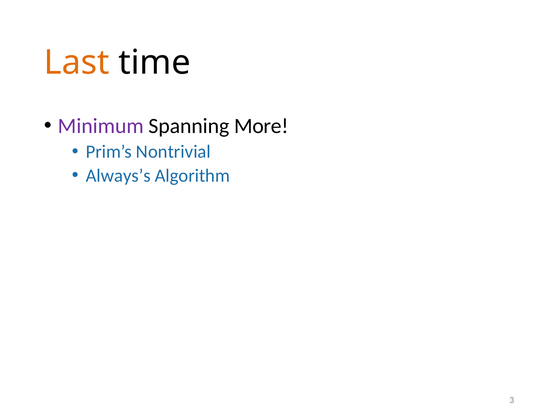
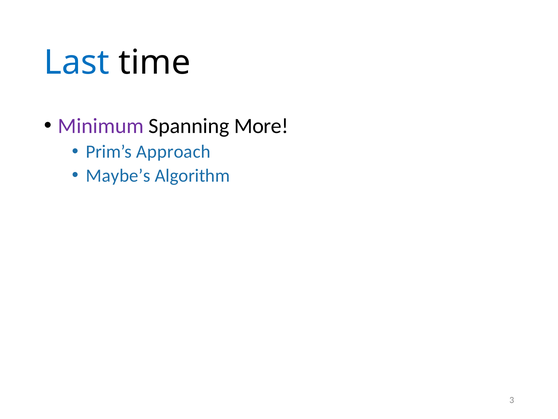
Last colour: orange -> blue
Nontrivial: Nontrivial -> Approach
Always’s: Always’s -> Maybe’s
